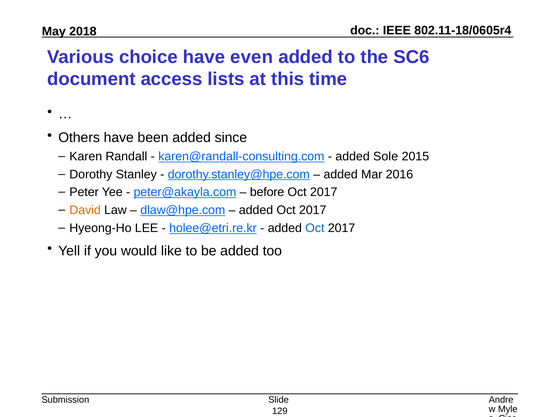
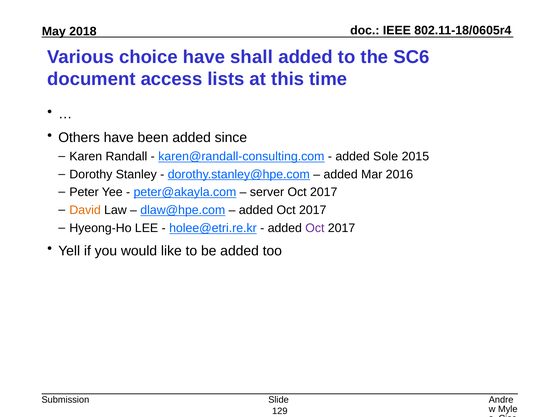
even: even -> shall
before: before -> server
Oct at (315, 228) colour: blue -> purple
